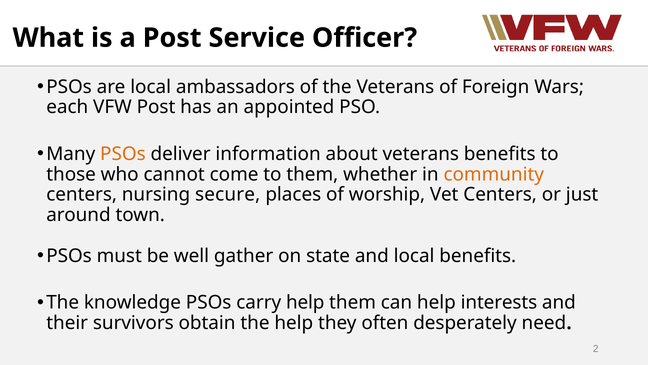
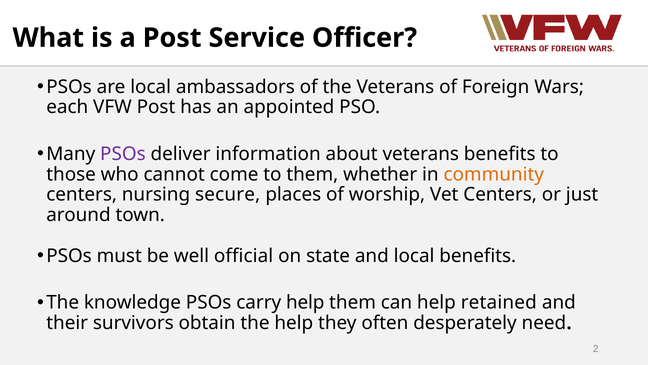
PSOs at (123, 154) colour: orange -> purple
gather: gather -> official
interests: interests -> retained
